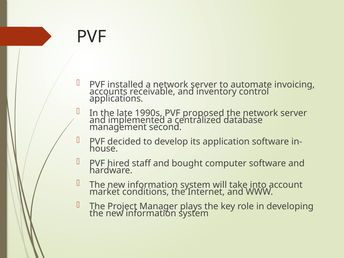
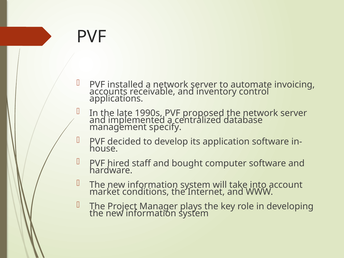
second: second -> specify
